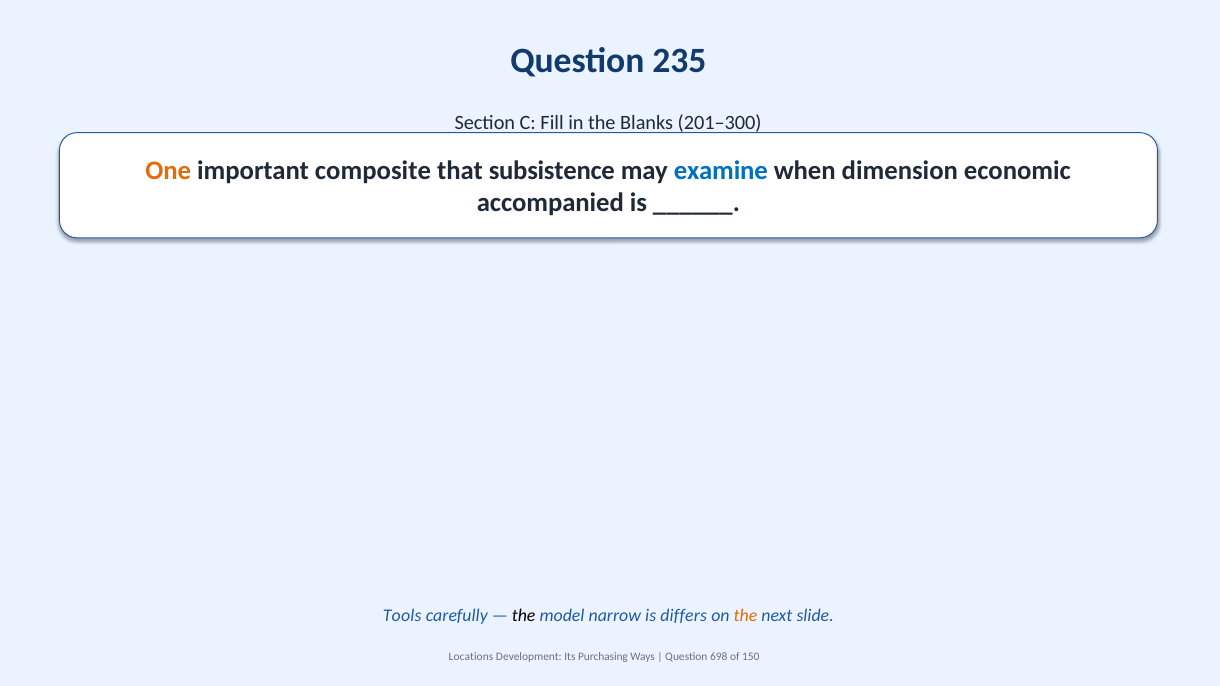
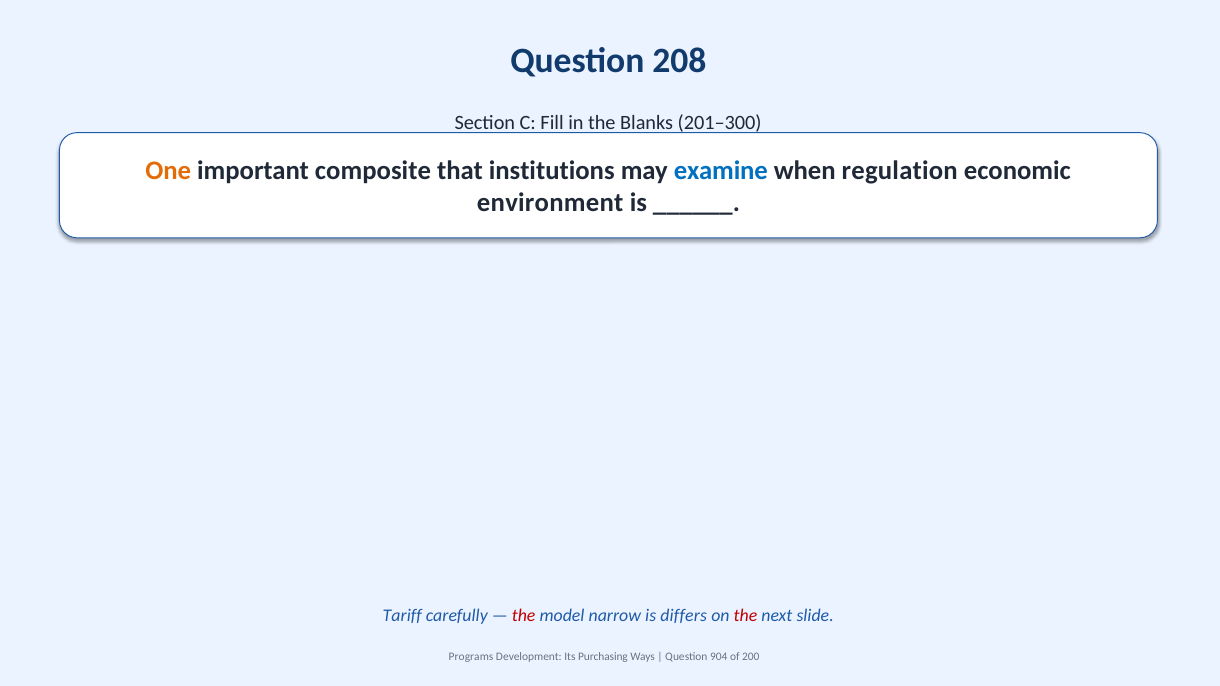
235: 235 -> 208
subsistence: subsistence -> institutions
dimension: dimension -> regulation
accompanied: accompanied -> environment
Tools: Tools -> Tariff
the at (524, 616) colour: black -> red
the at (746, 616) colour: orange -> red
Locations: Locations -> Programs
698: 698 -> 904
150: 150 -> 200
